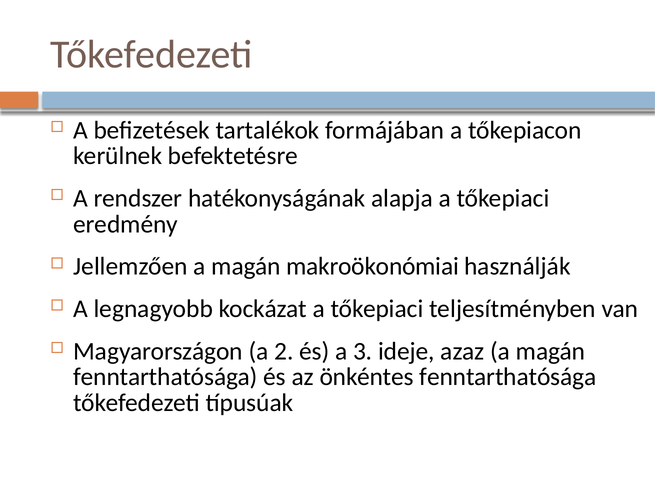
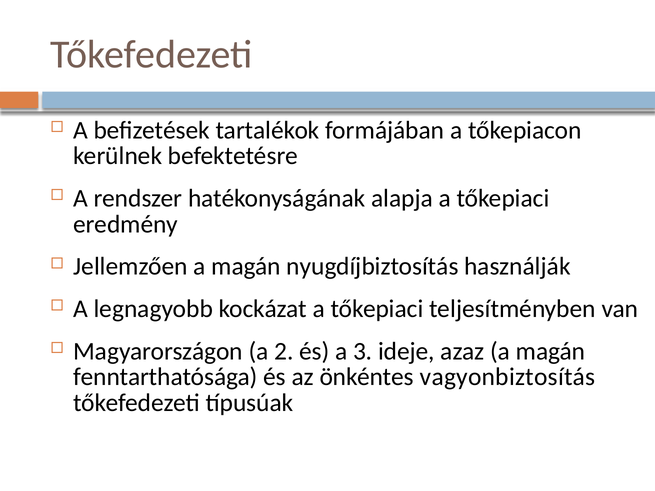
makroökonómiai: makroökonómiai -> nyugdíjbiztosítás
önkéntes fenntarthatósága: fenntarthatósága -> vagyonbiztosítás
